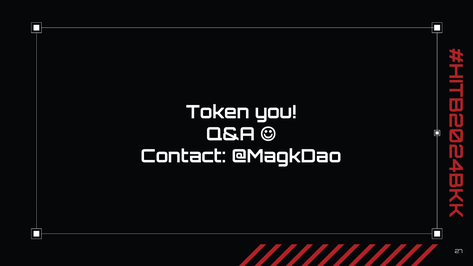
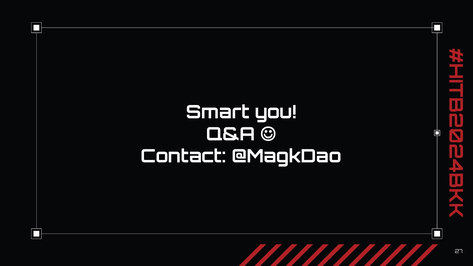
Token: Token -> Smart
